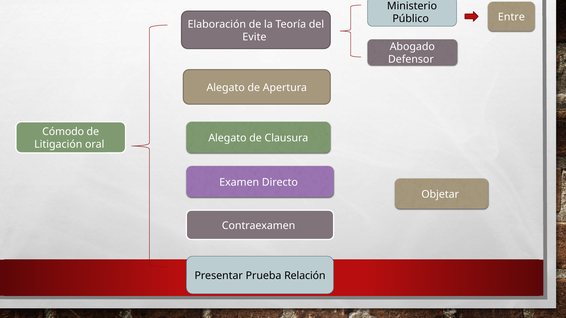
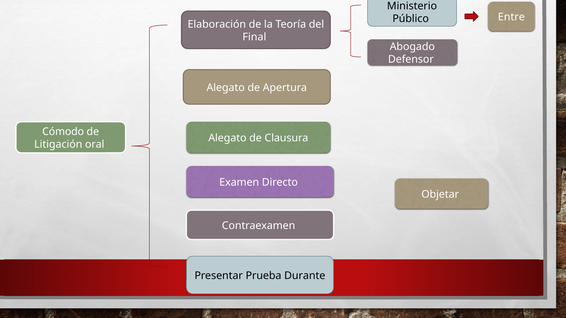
Evite: Evite -> Final
Relación: Relación -> Durante
